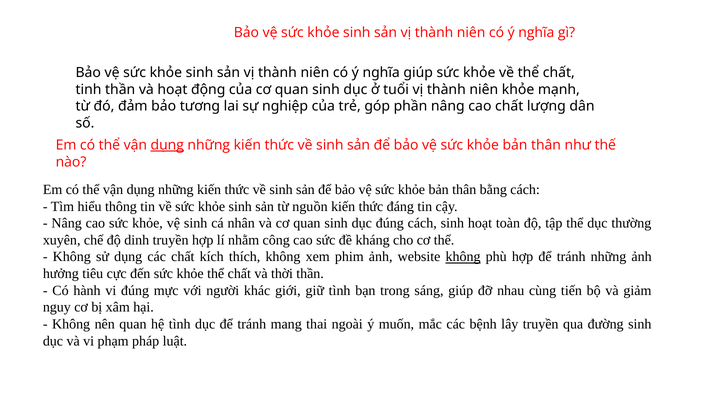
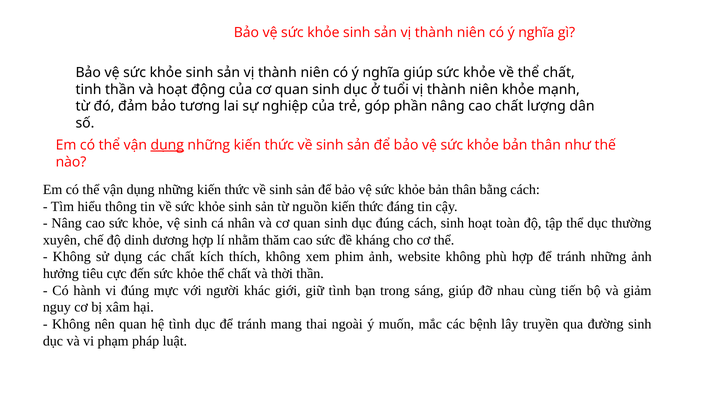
dinh truyền: truyền -> dương
công: công -> thăm
không at (463, 257) underline: present -> none
